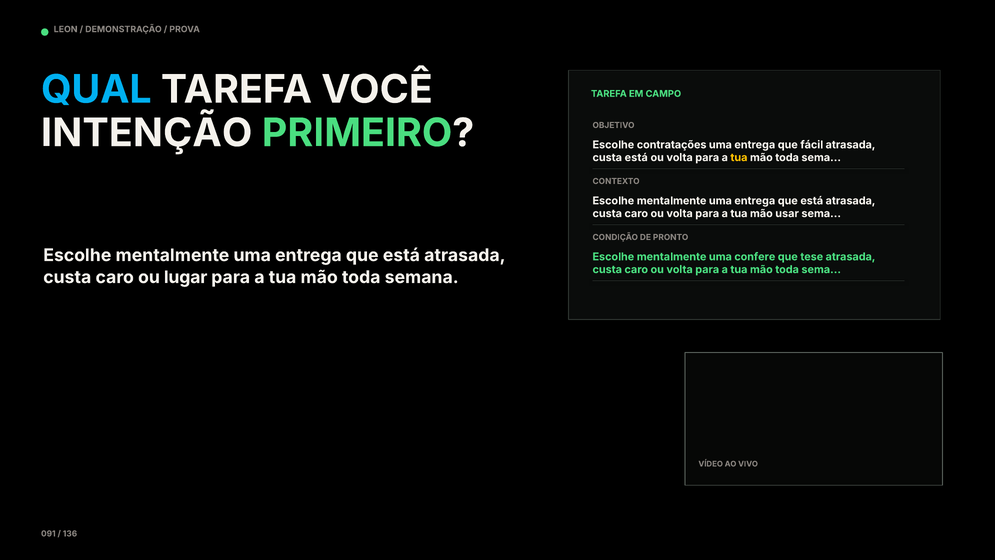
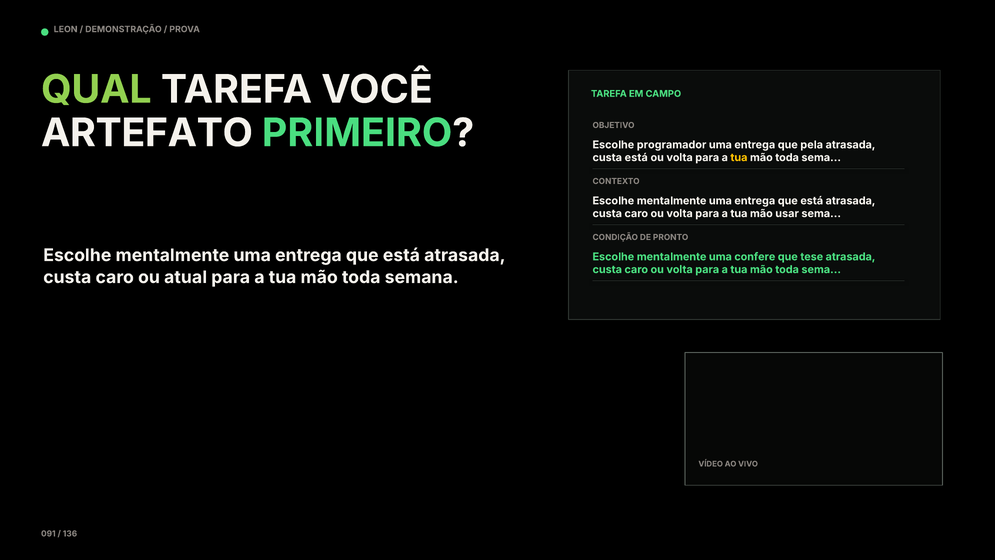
QUAL colour: light blue -> light green
INTENÇÃO: INTENÇÃO -> ARTEFATO
contratações: contratações -> programador
fácil: fácil -> pela
lugar: lugar -> atual
